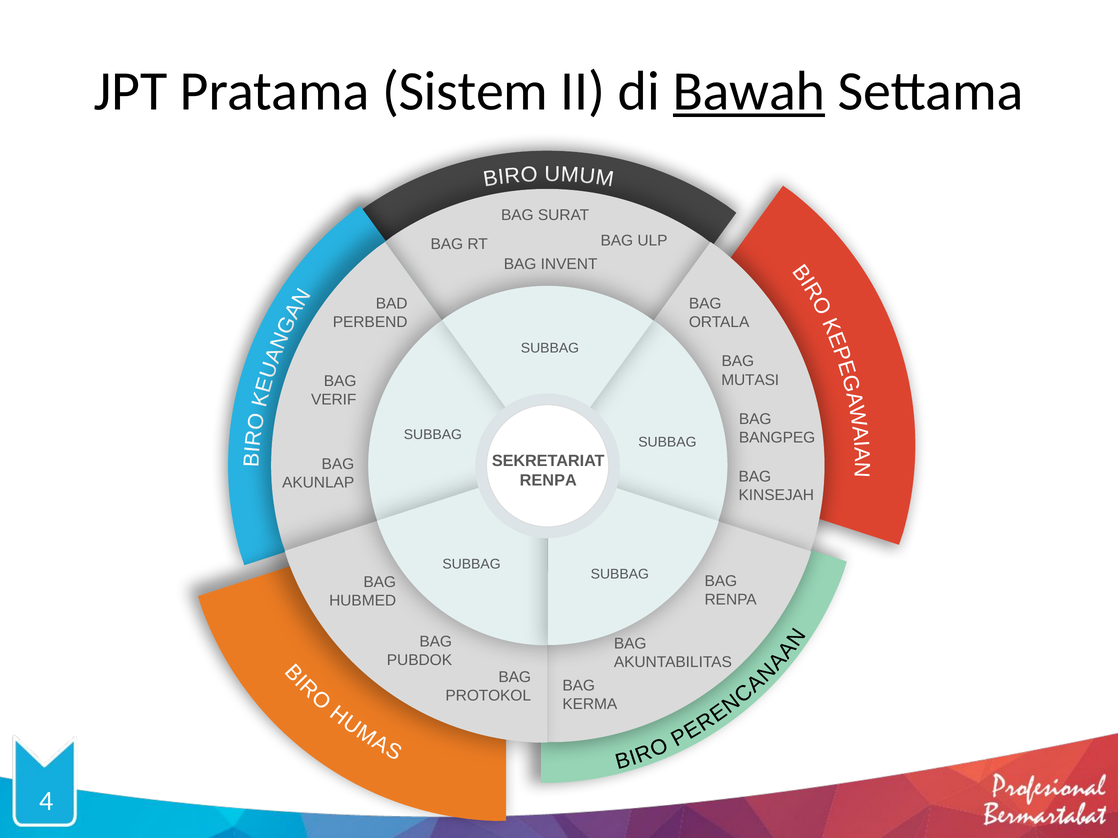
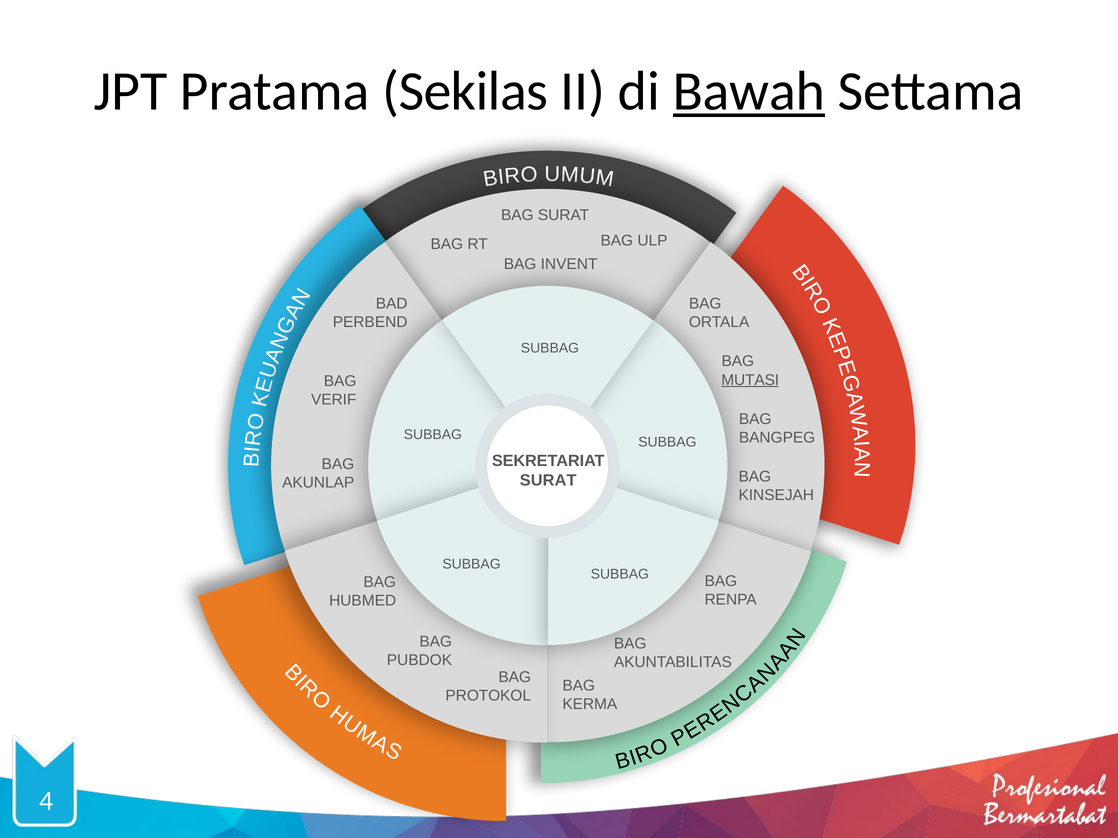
Sistem: Sistem -> Sekilas
MUTASI underline: none -> present
RENPA at (548, 481): RENPA -> SURAT
